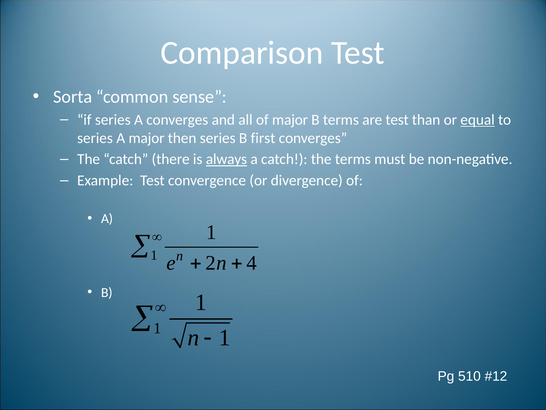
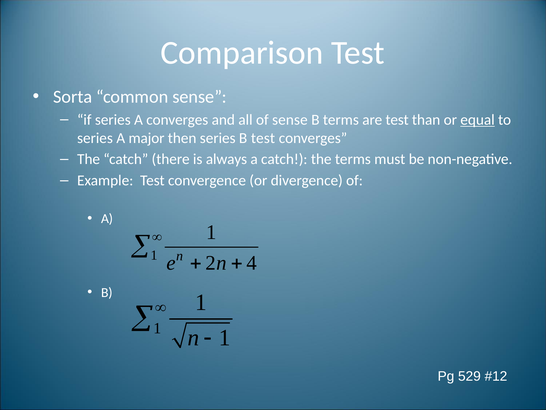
of major: major -> sense
B first: first -> test
always underline: present -> none
510: 510 -> 529
